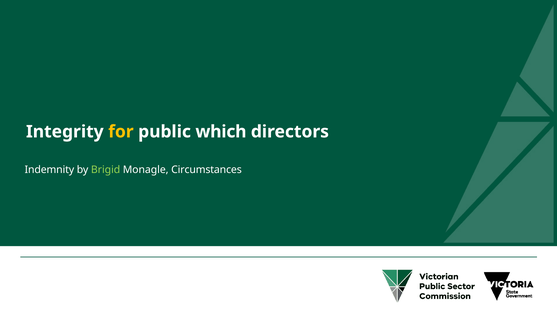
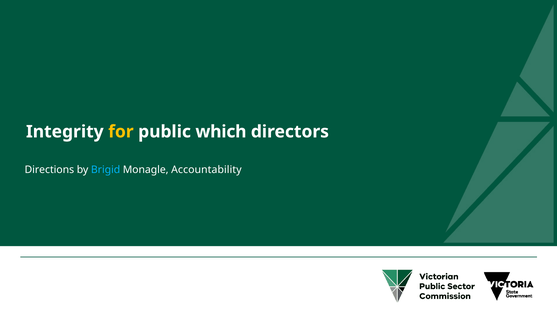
Indemnity: Indemnity -> Directions
Brigid colour: light green -> light blue
Circumstances: Circumstances -> Accountability
